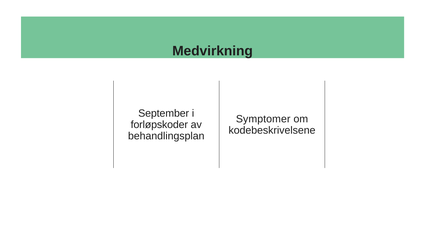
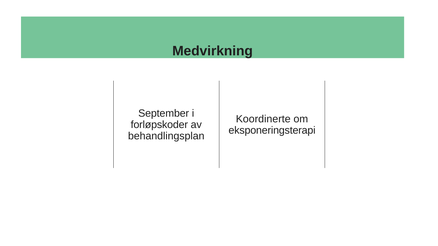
Symptomer: Symptomer -> Koordinerte
kodebeskrivelsene: kodebeskrivelsene -> eksponeringsterapi
